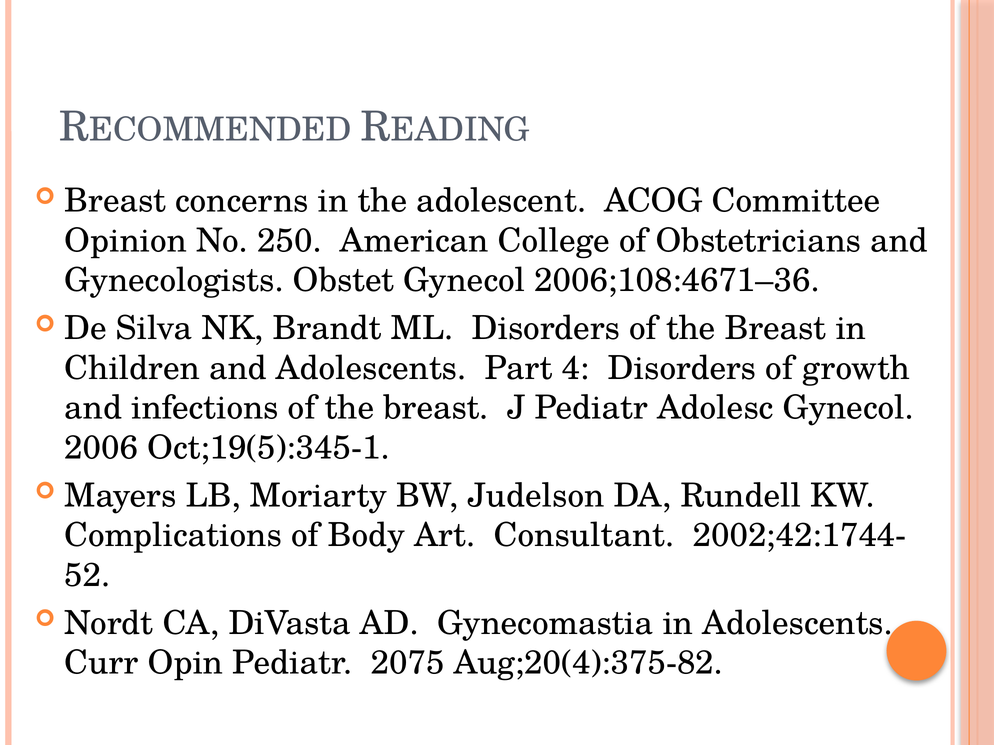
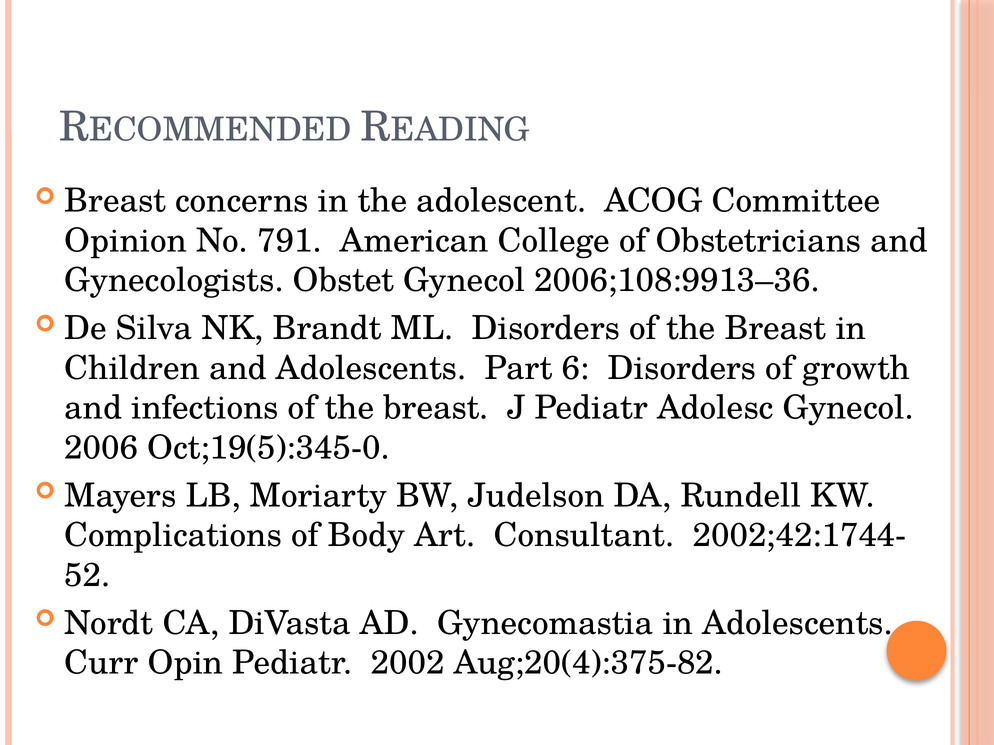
250: 250 -> 791
2006;108:4671–36: 2006;108:4671–36 -> 2006;108:9913–36
4: 4 -> 6
Oct;19(5):345-1: Oct;19(5):345-1 -> Oct;19(5):345-0
2075: 2075 -> 2002
